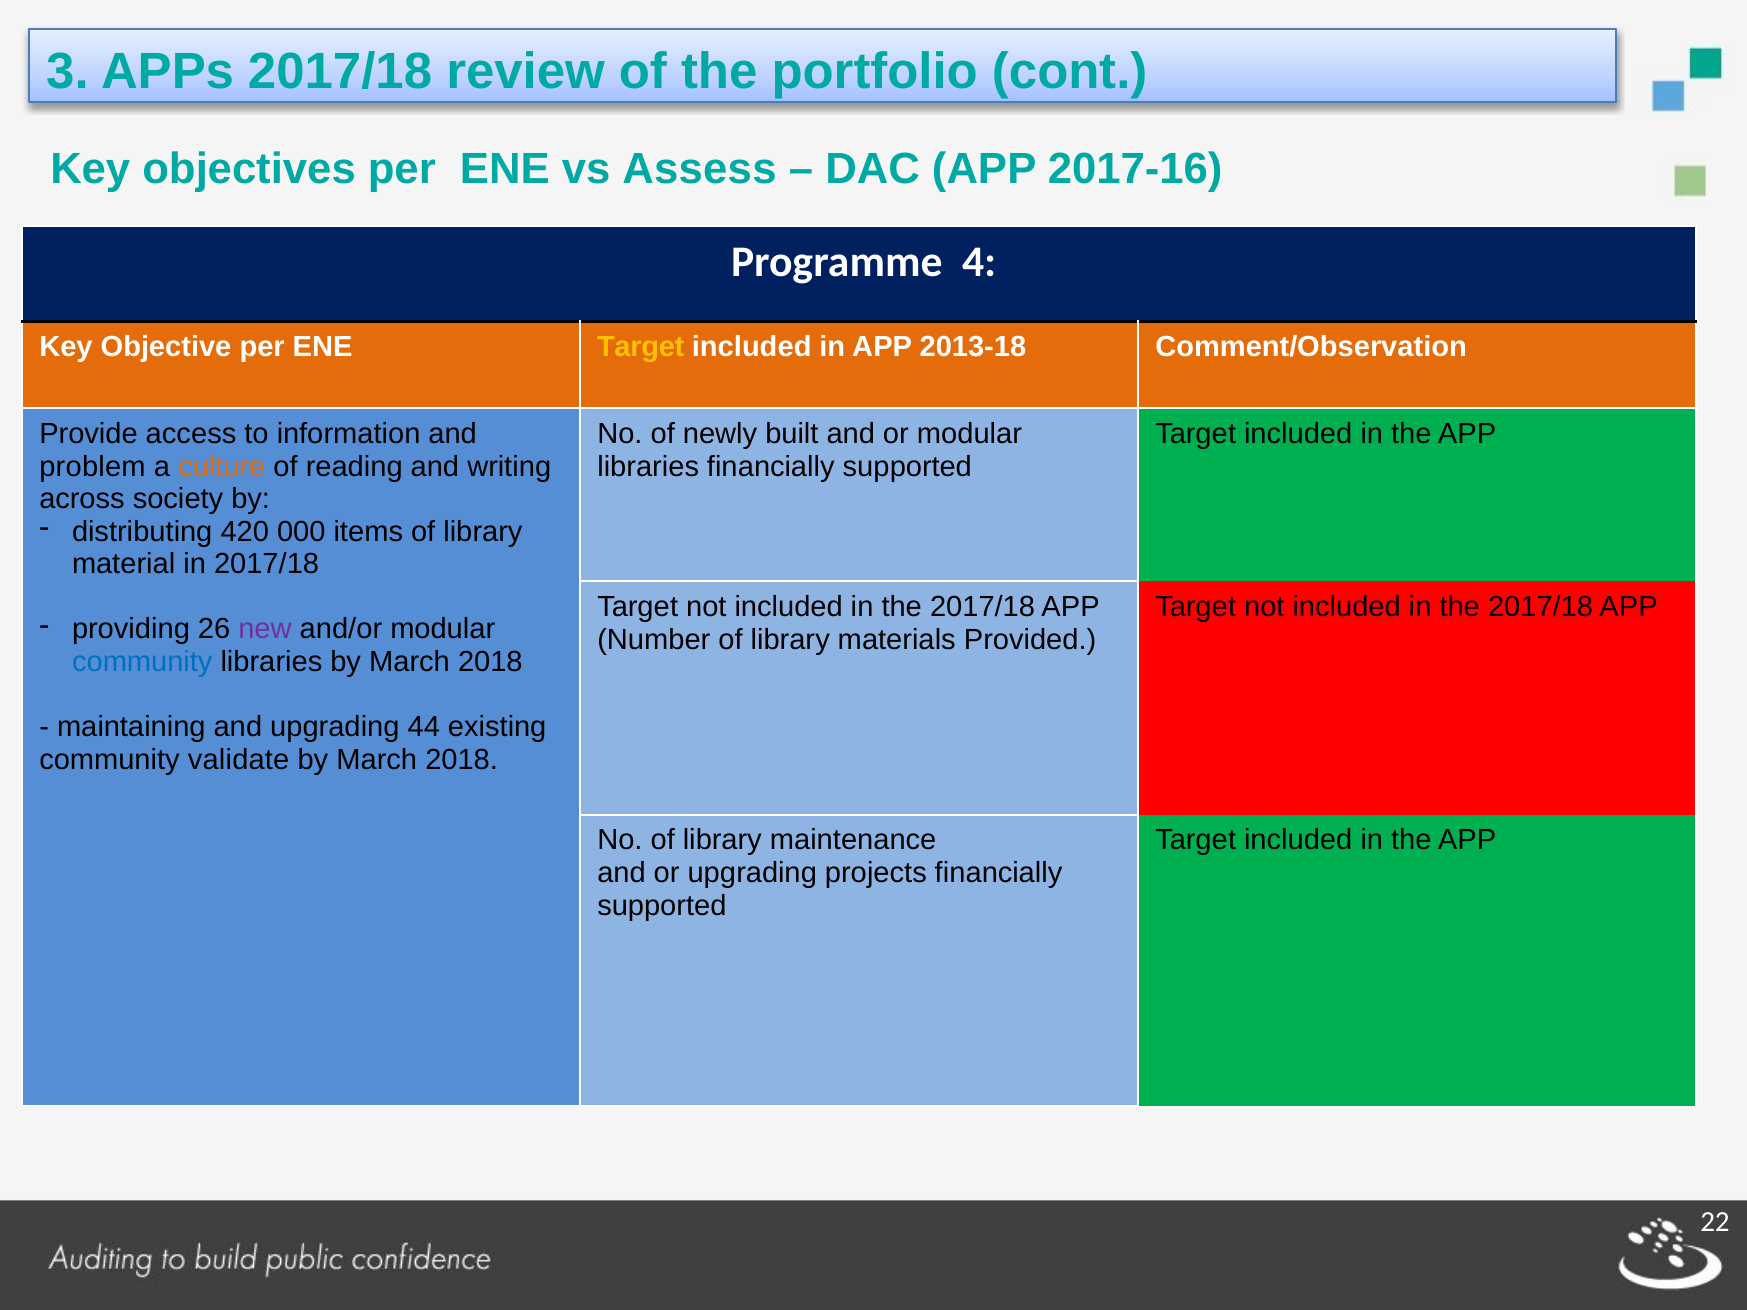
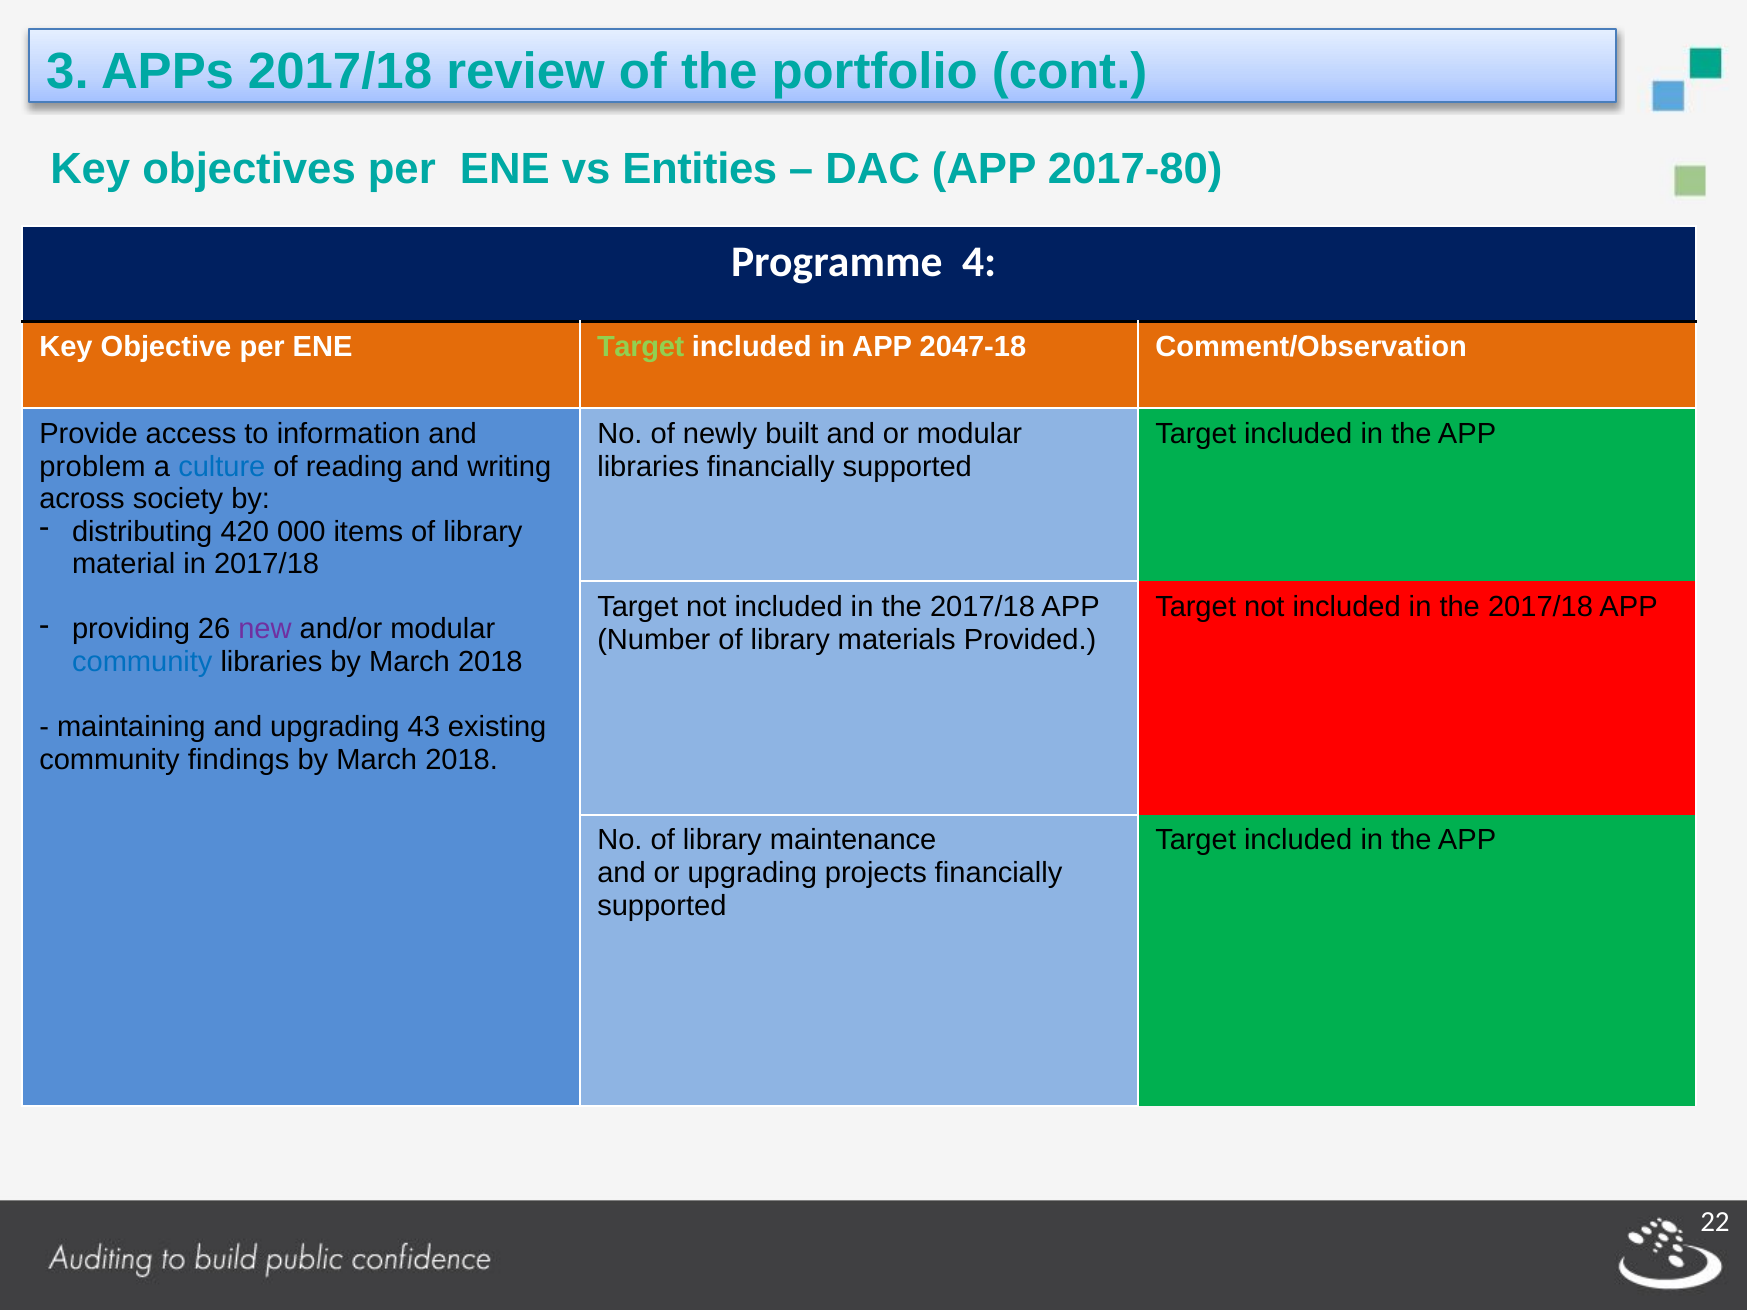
Assess: Assess -> Entities
2017-16: 2017-16 -> 2017-80
Target at (641, 347) colour: yellow -> light green
2013-18: 2013-18 -> 2047-18
culture colour: orange -> blue
44: 44 -> 43
validate: validate -> findings
